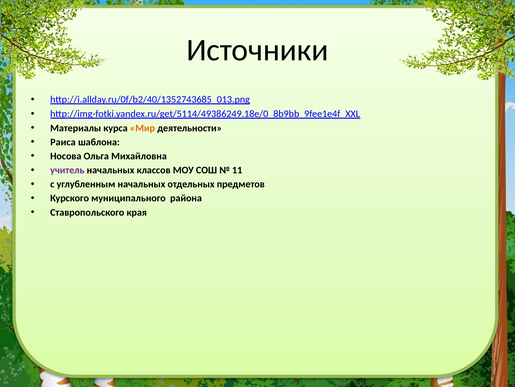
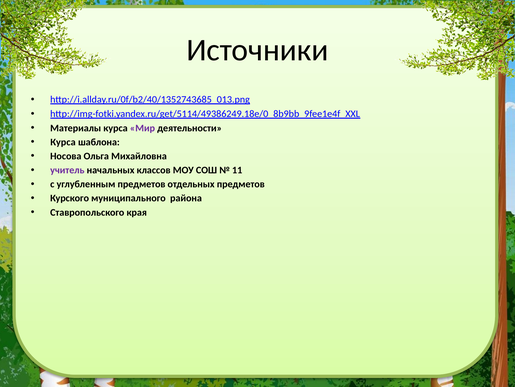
Мир colour: orange -> purple
Раиса at (63, 142): Раиса -> Курса
углубленным начальных: начальных -> предметов
